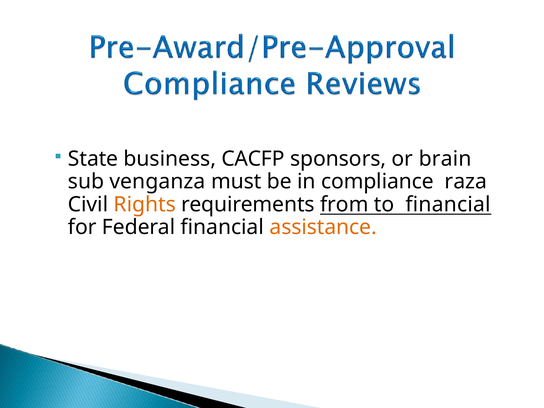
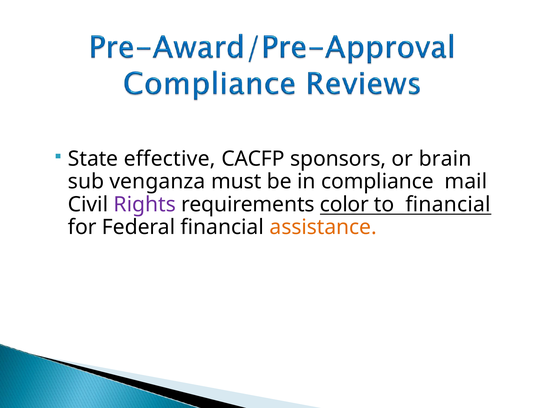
business: business -> effective
raza: raza -> mail
Rights colour: orange -> purple
from: from -> color
